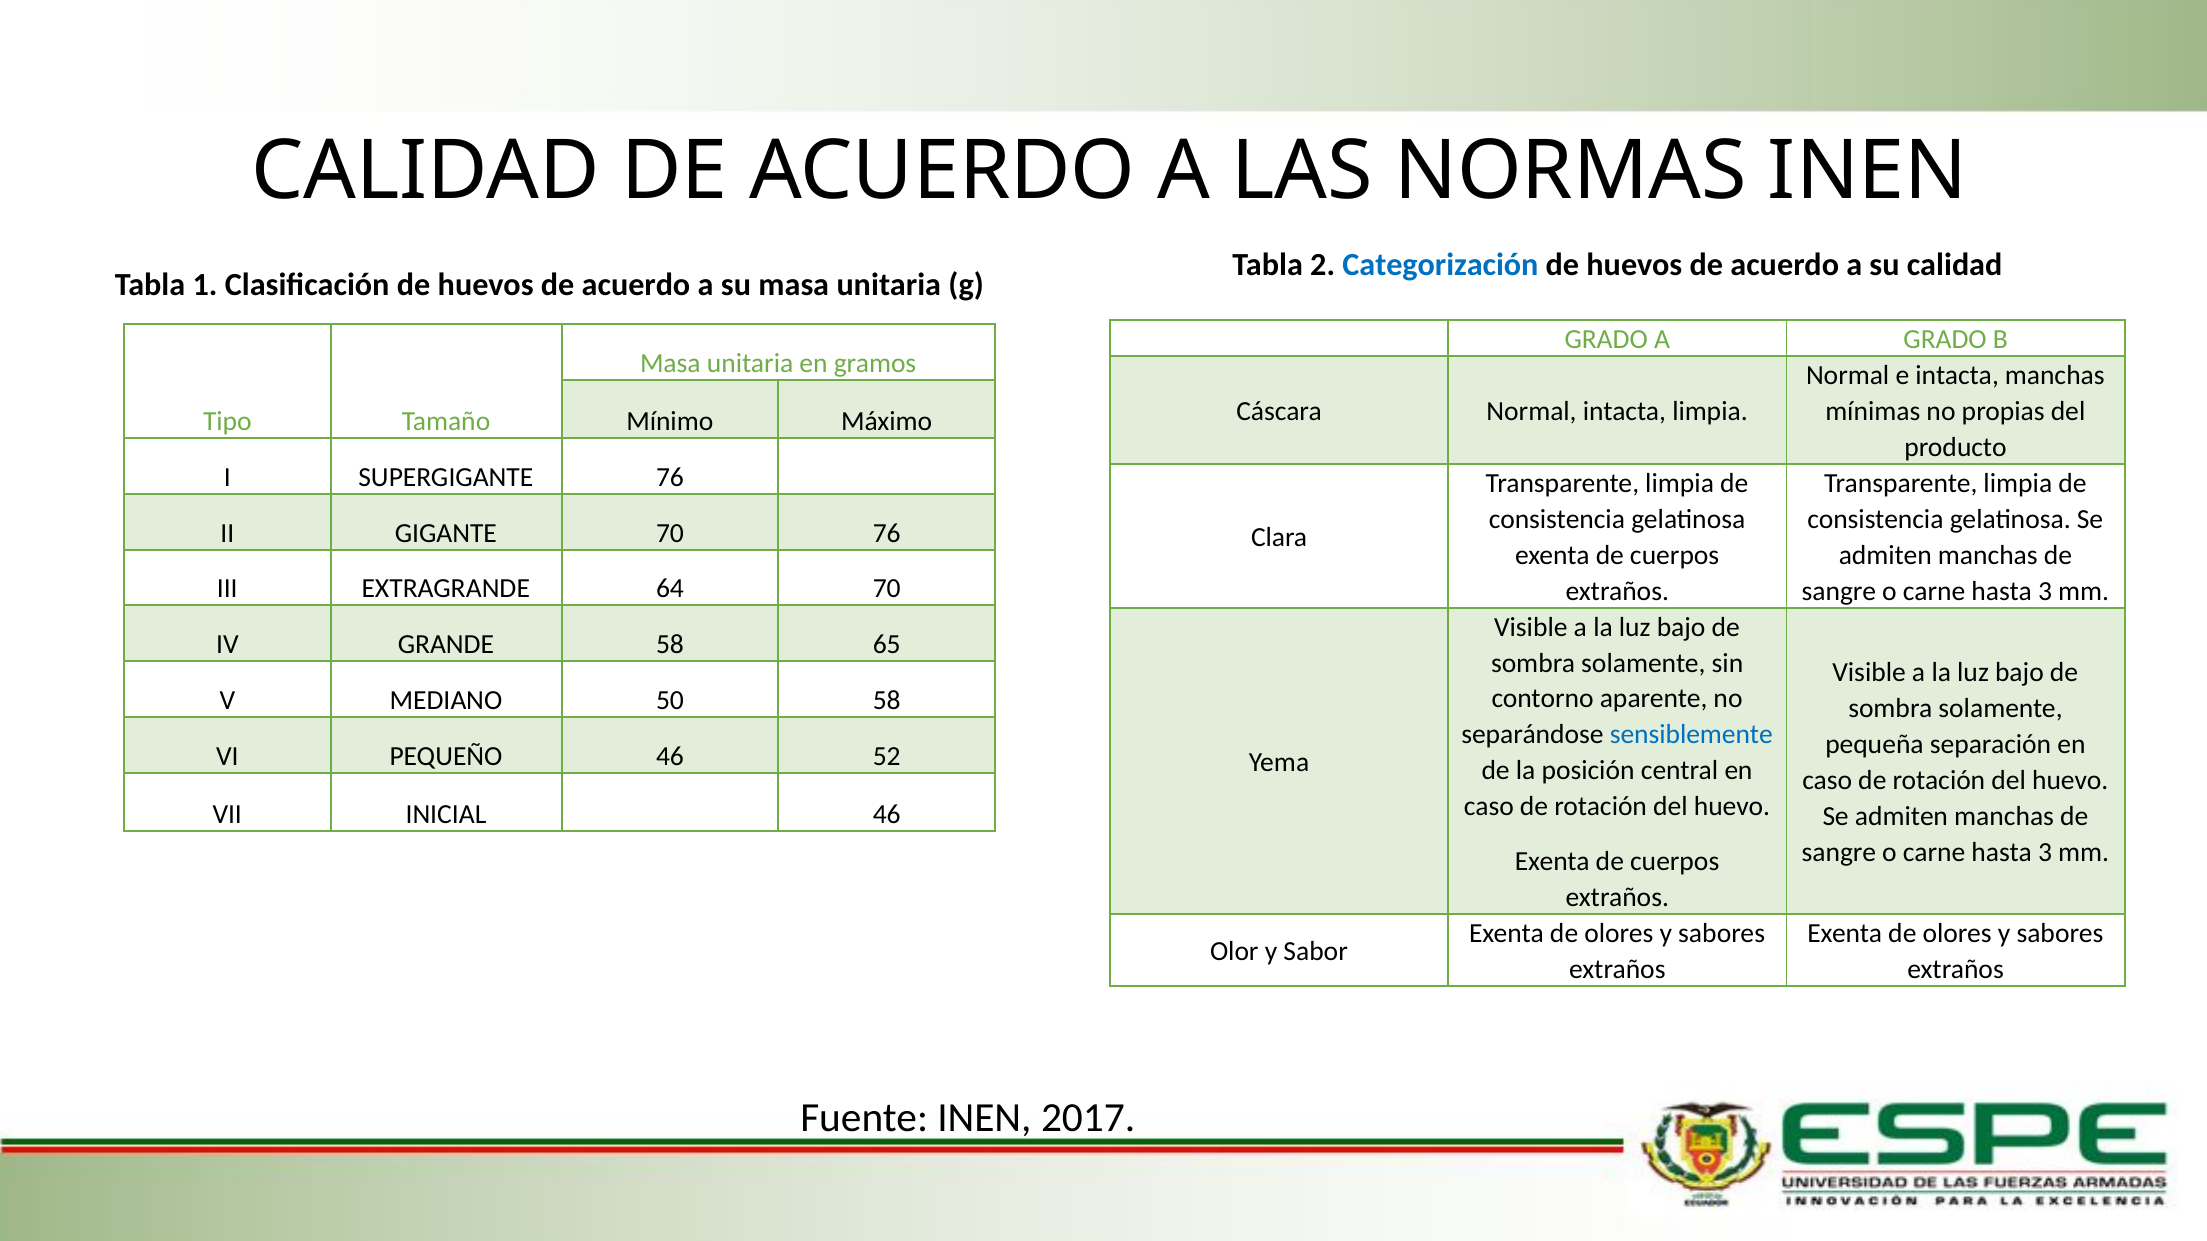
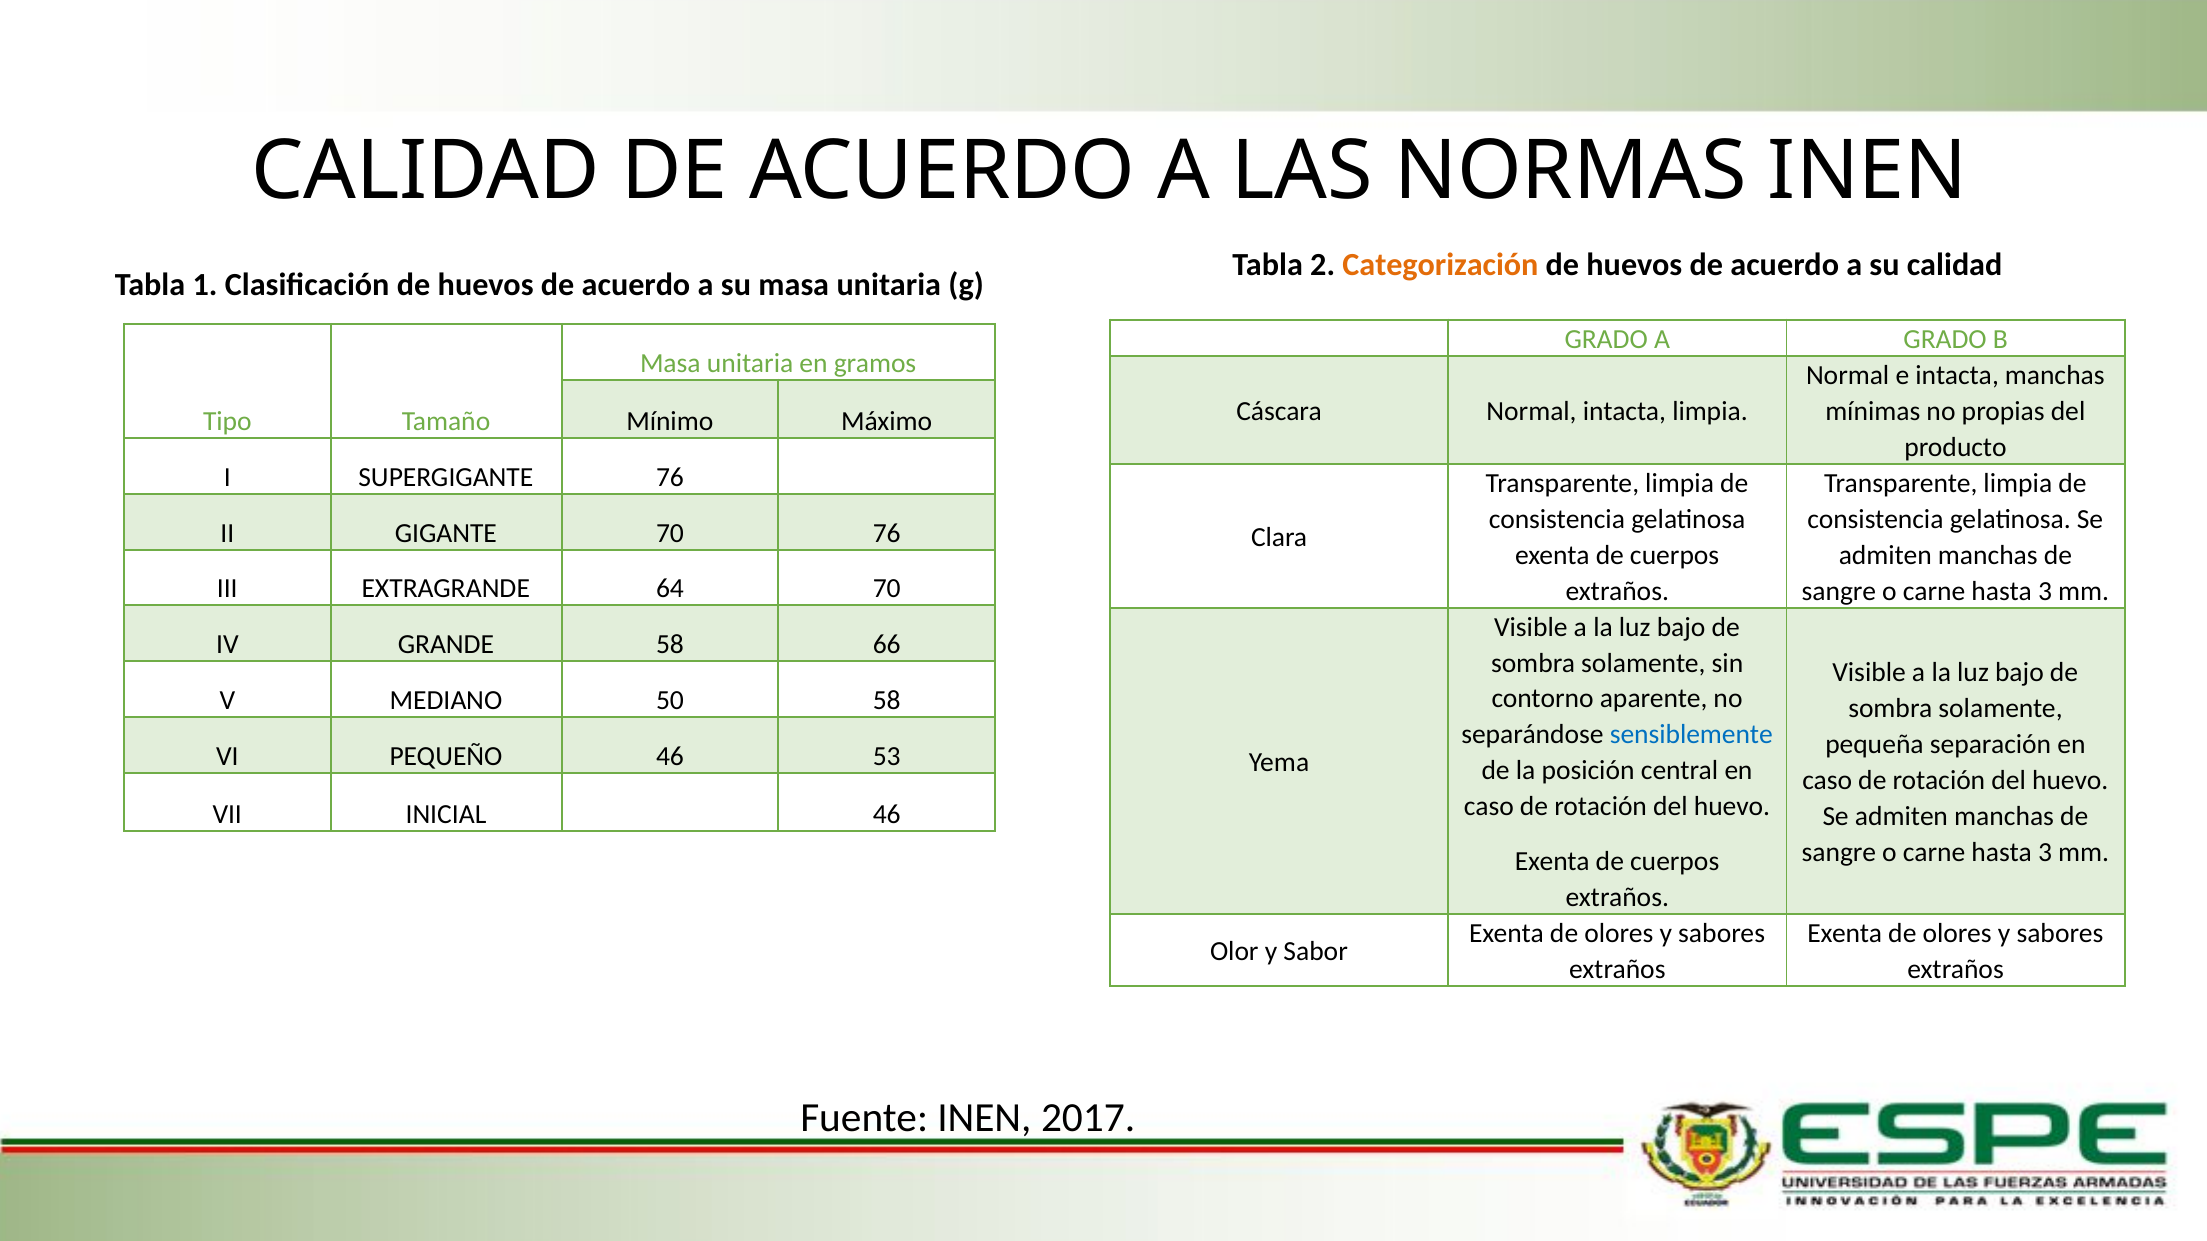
Categorización colour: blue -> orange
65: 65 -> 66
52: 52 -> 53
